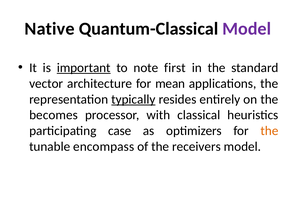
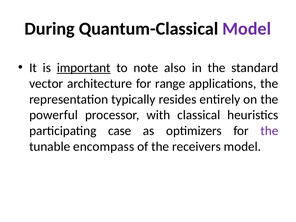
Native: Native -> During
first: first -> also
mean: mean -> range
typically underline: present -> none
becomes: becomes -> powerful
the at (269, 131) colour: orange -> purple
